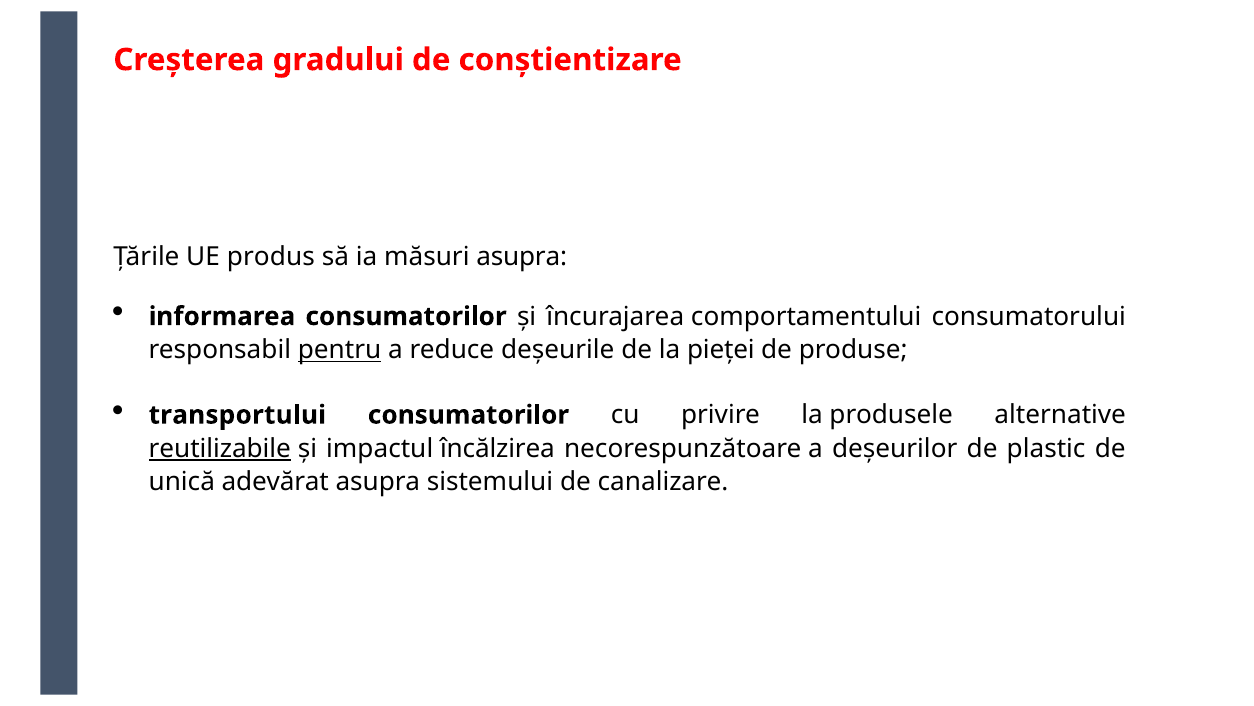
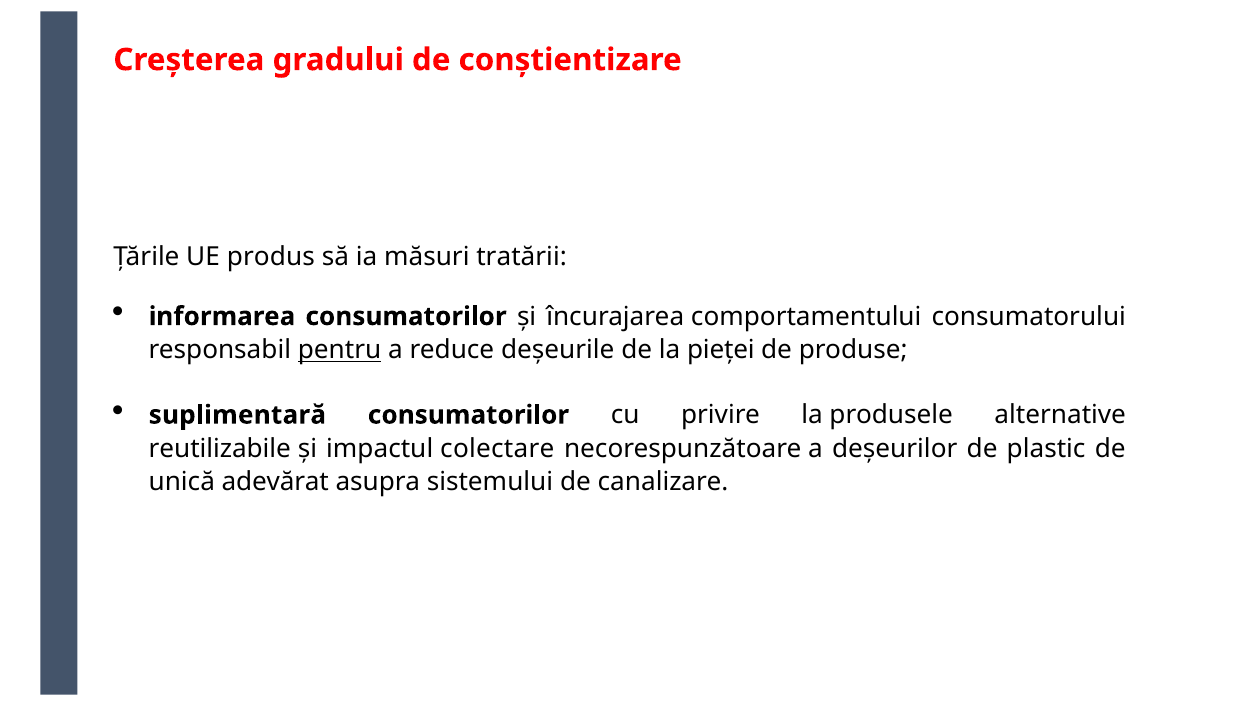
măsuri asupra: asupra -> tratării
transportului: transportului -> suplimentară
reutilizabile underline: present -> none
încălzirea: încălzirea -> colectare
